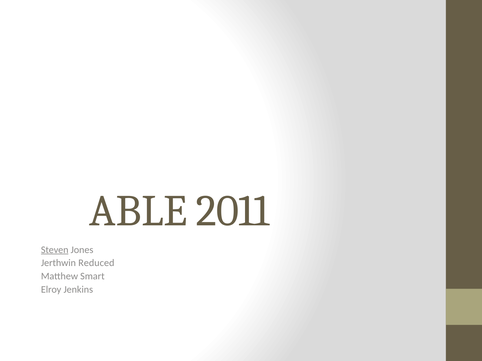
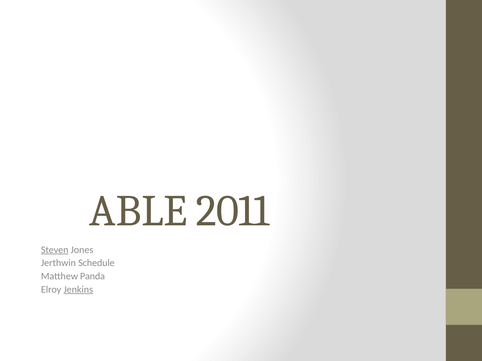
Reduced: Reduced -> Schedule
Smart: Smart -> Panda
Jenkins underline: none -> present
